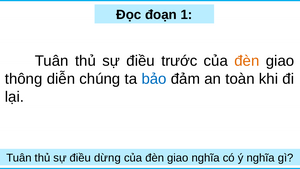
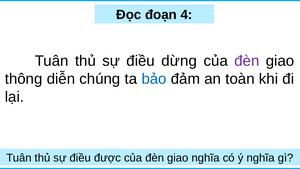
1: 1 -> 4
trước: trước -> dừng
đèn at (247, 61) colour: orange -> purple
dừng: dừng -> được
